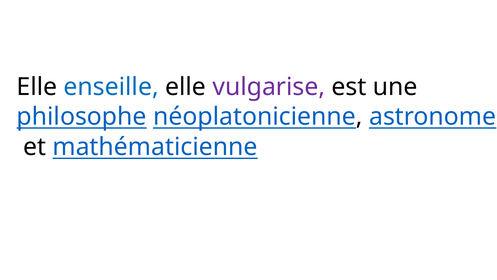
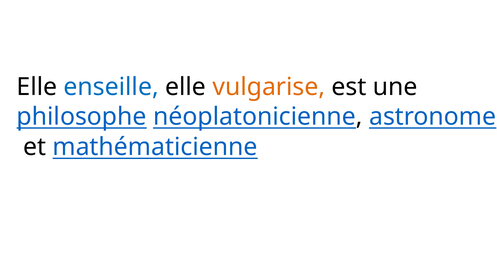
vulgarise colour: purple -> orange
